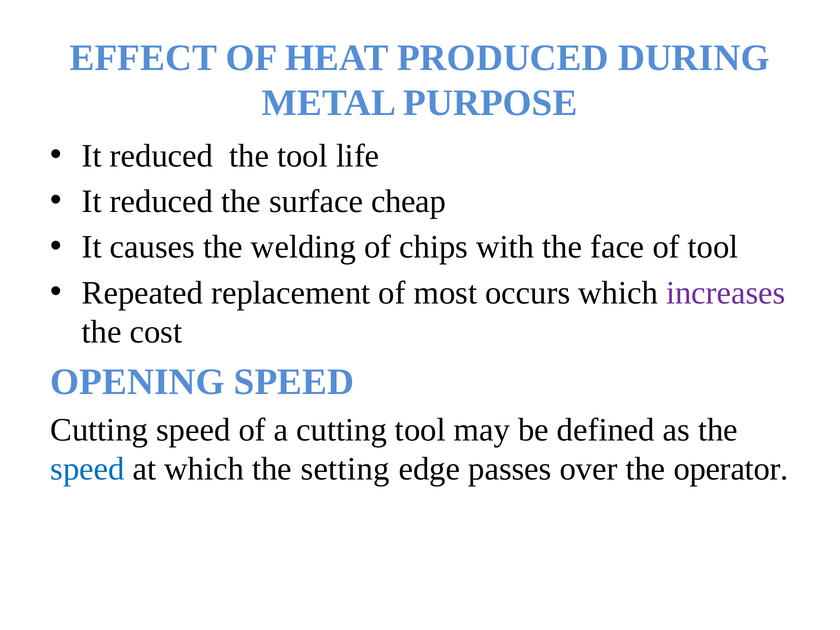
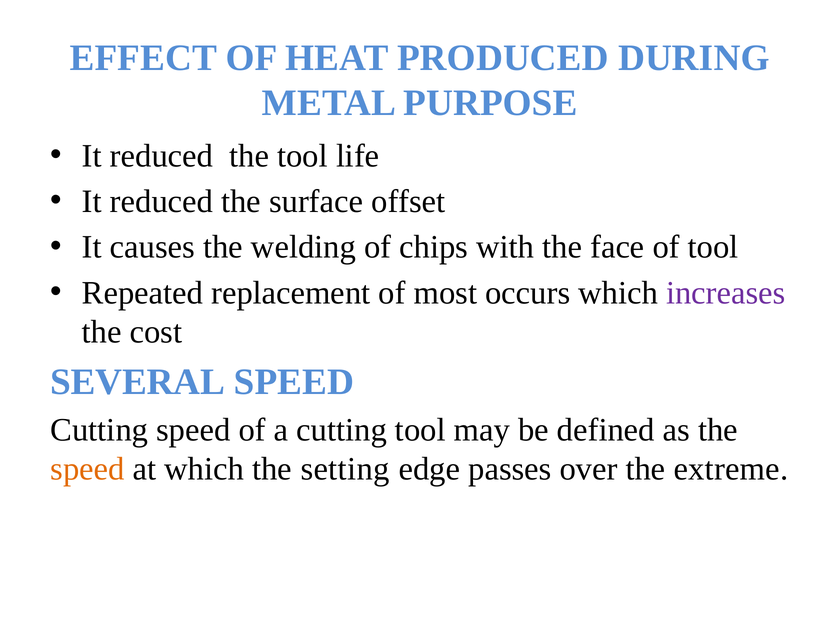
cheap: cheap -> offset
OPENING: OPENING -> SEVERAL
speed at (88, 469) colour: blue -> orange
operator: operator -> extreme
